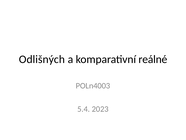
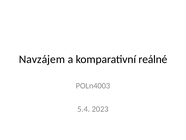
Odlišných: Odlišných -> Navzájem
